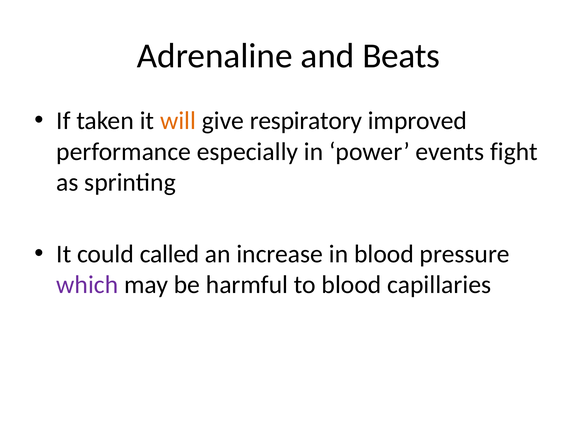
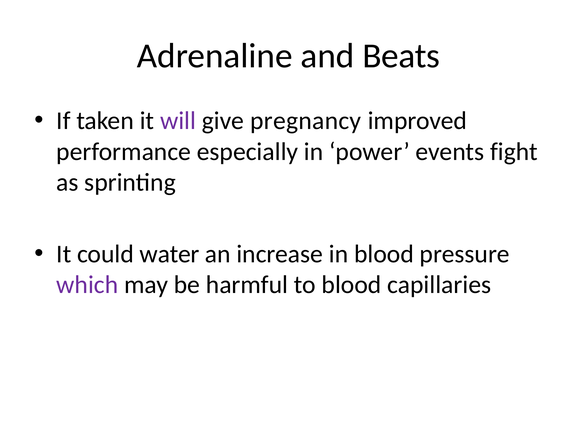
will colour: orange -> purple
respiratory: respiratory -> pregnancy
called: called -> water
